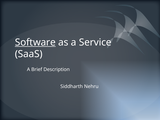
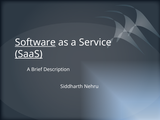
SaaS underline: none -> present
